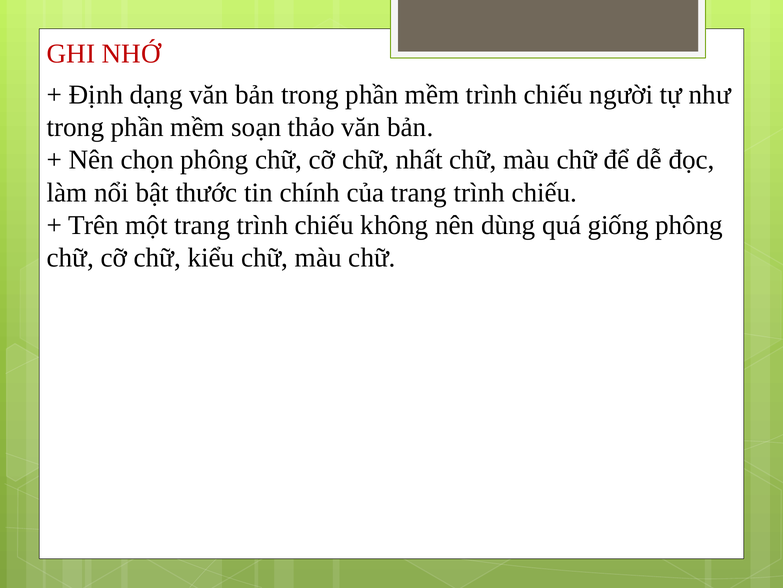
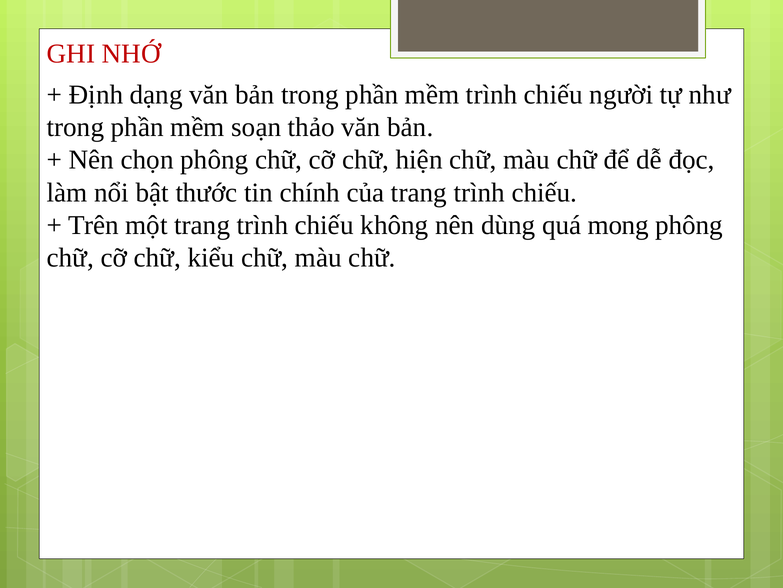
nhất: nhất -> hiện
giống: giống -> mong
